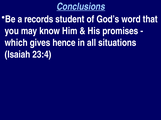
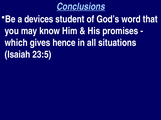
records: records -> devices
23:4: 23:4 -> 23:5
